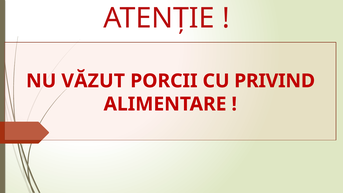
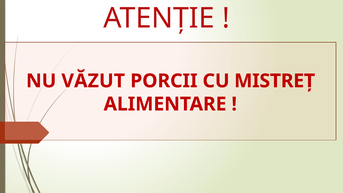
PRIVIND: PRIVIND -> MISTREȚ
